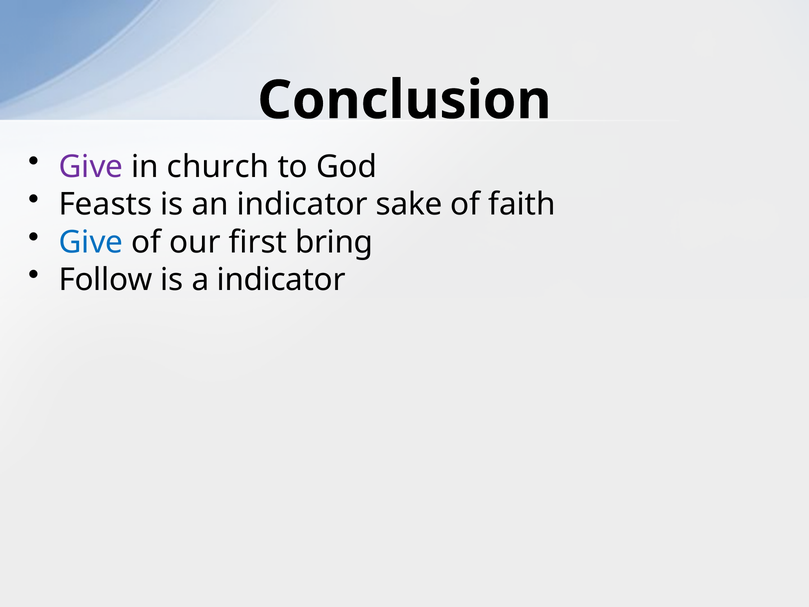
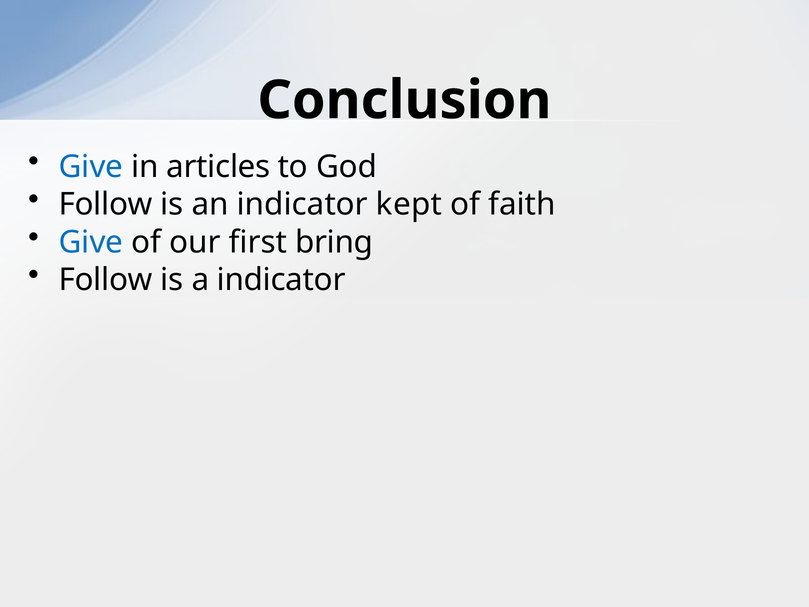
Give at (91, 167) colour: purple -> blue
church: church -> articles
Feasts at (105, 204): Feasts -> Follow
sake: sake -> kept
